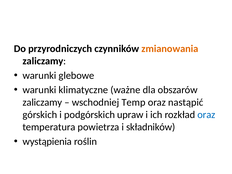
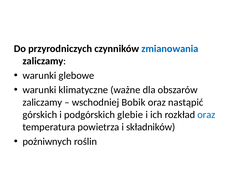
zmianowania colour: orange -> blue
Temp: Temp -> Bobik
upraw: upraw -> glebie
wystąpienia: wystąpienia -> pożniwnych
